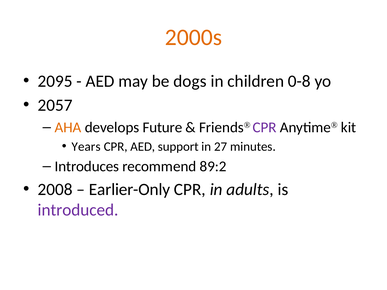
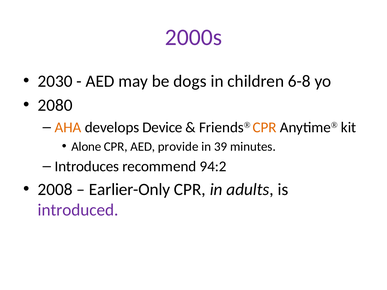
2000s colour: orange -> purple
2095: 2095 -> 2030
0-8: 0-8 -> 6-8
2057: 2057 -> 2080
Future: Future -> Device
CPR at (265, 127) colour: purple -> orange
Years: Years -> Alone
support: support -> provide
27: 27 -> 39
89:2: 89:2 -> 94:2
